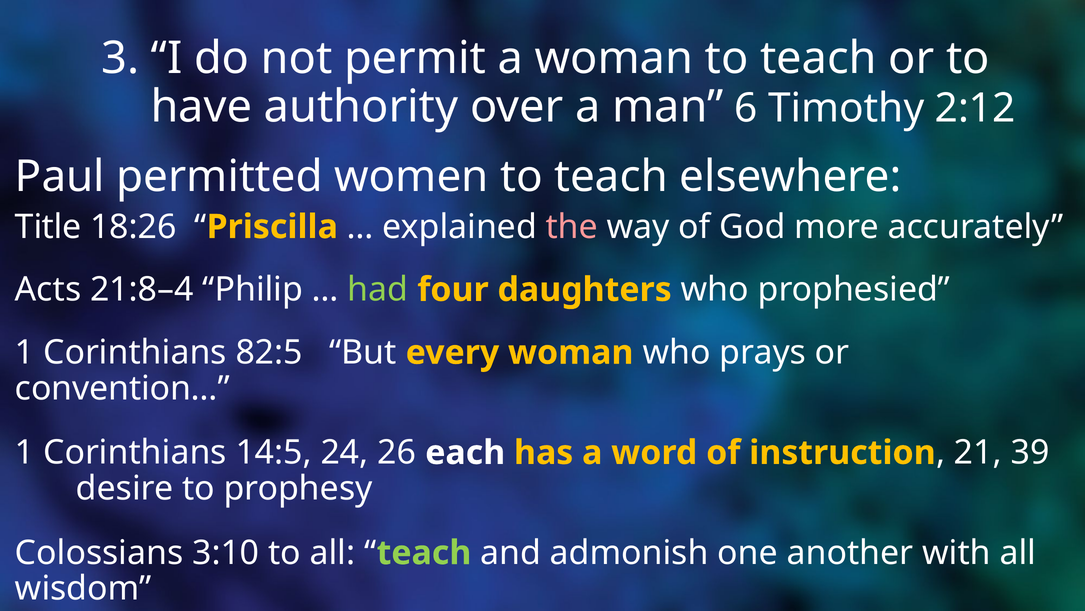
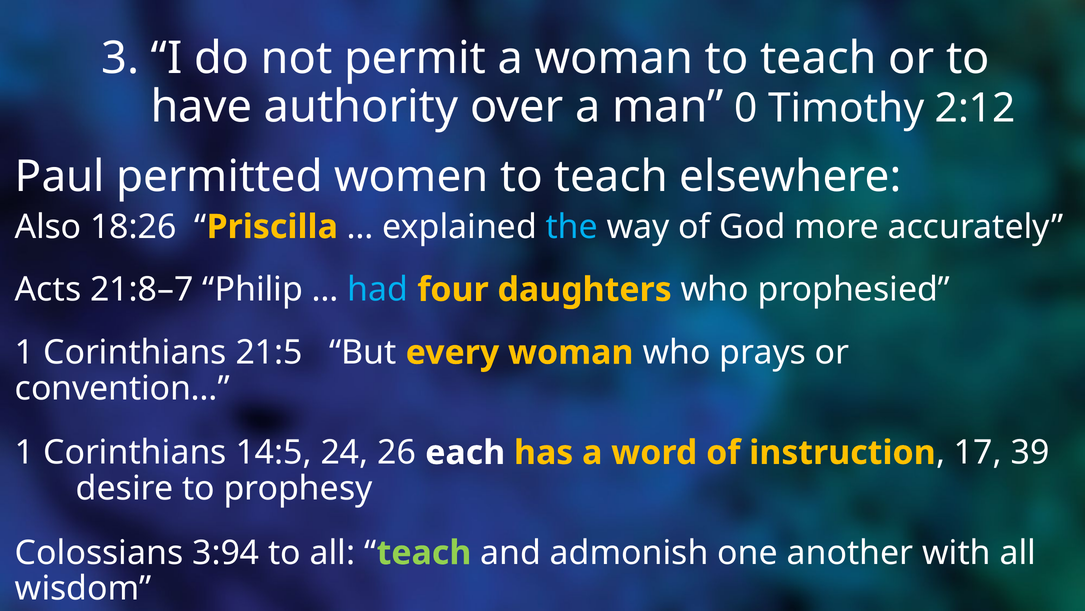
6: 6 -> 0
Title: Title -> Also
the colour: pink -> light blue
21:8–4: 21:8–4 -> 21:8–7
had colour: light green -> light blue
82:5: 82:5 -> 21:5
21: 21 -> 17
3:10: 3:10 -> 3:94
